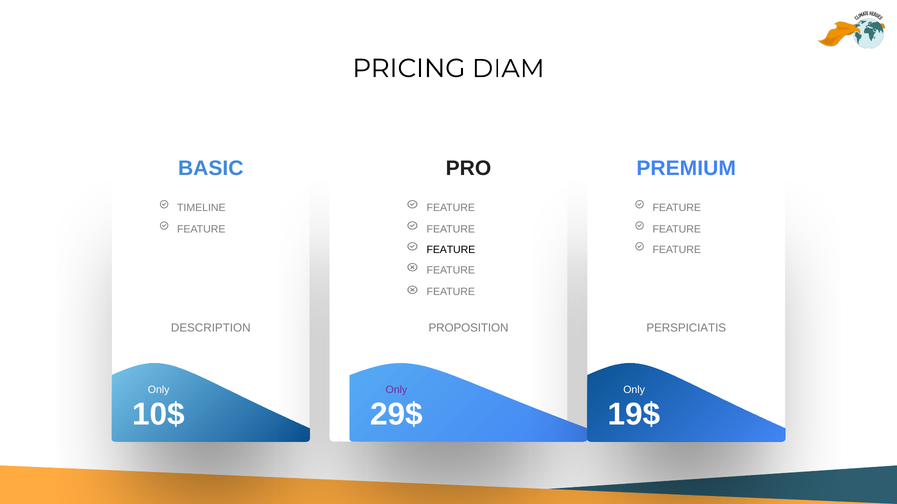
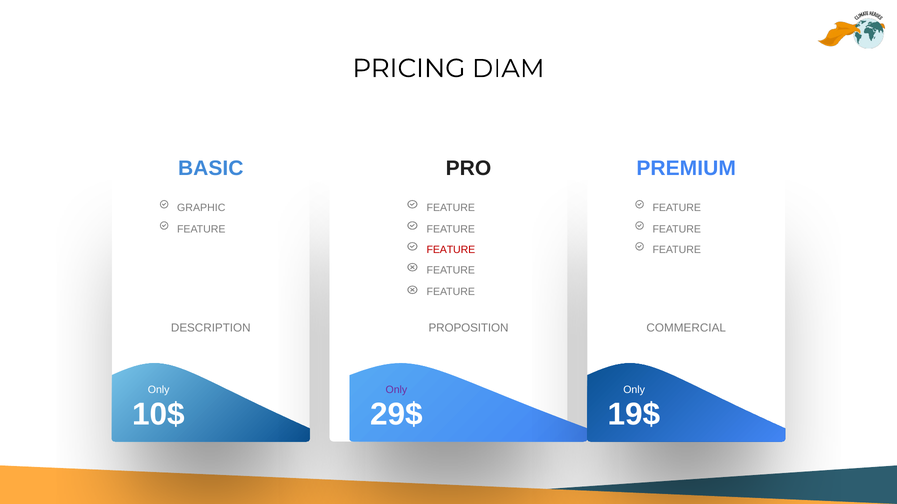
TIMELINE: TIMELINE -> GRAPHIC
FEATURE at (451, 250) colour: black -> red
PERSPICIATIS: PERSPICIATIS -> COMMERCIAL
